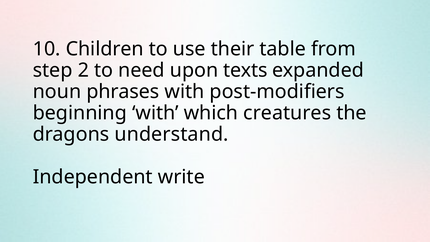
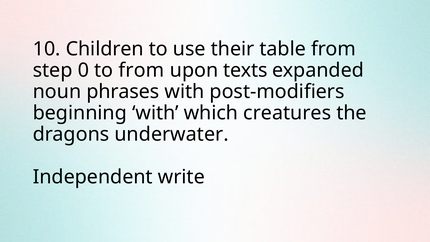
2: 2 -> 0
to need: need -> from
understand: understand -> underwater
